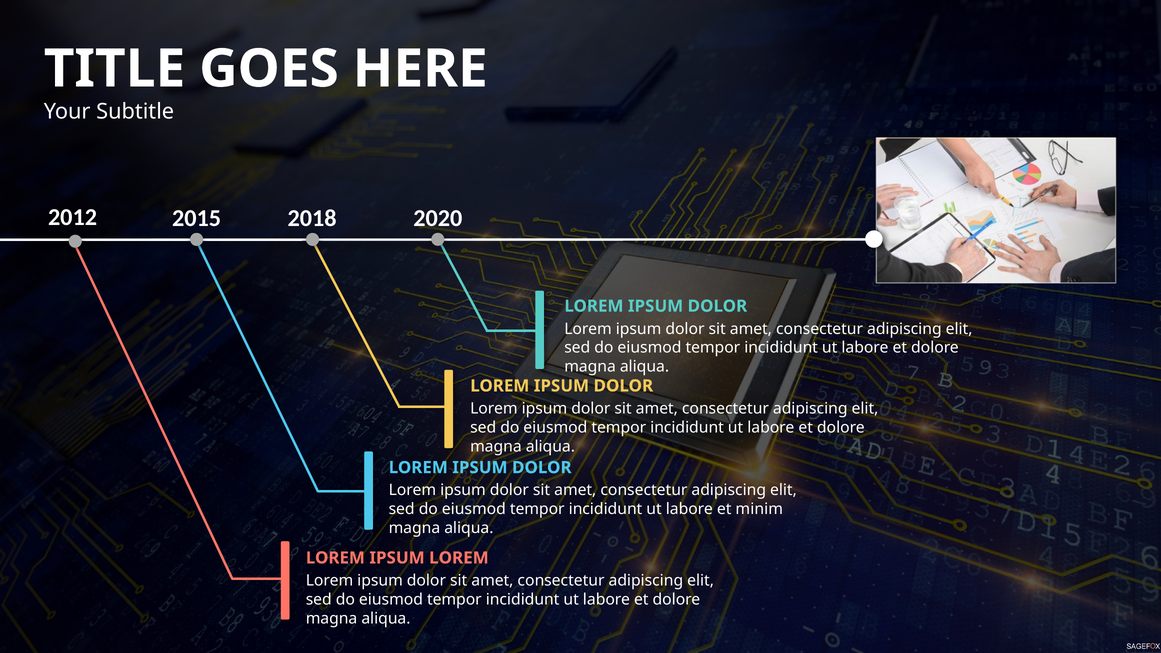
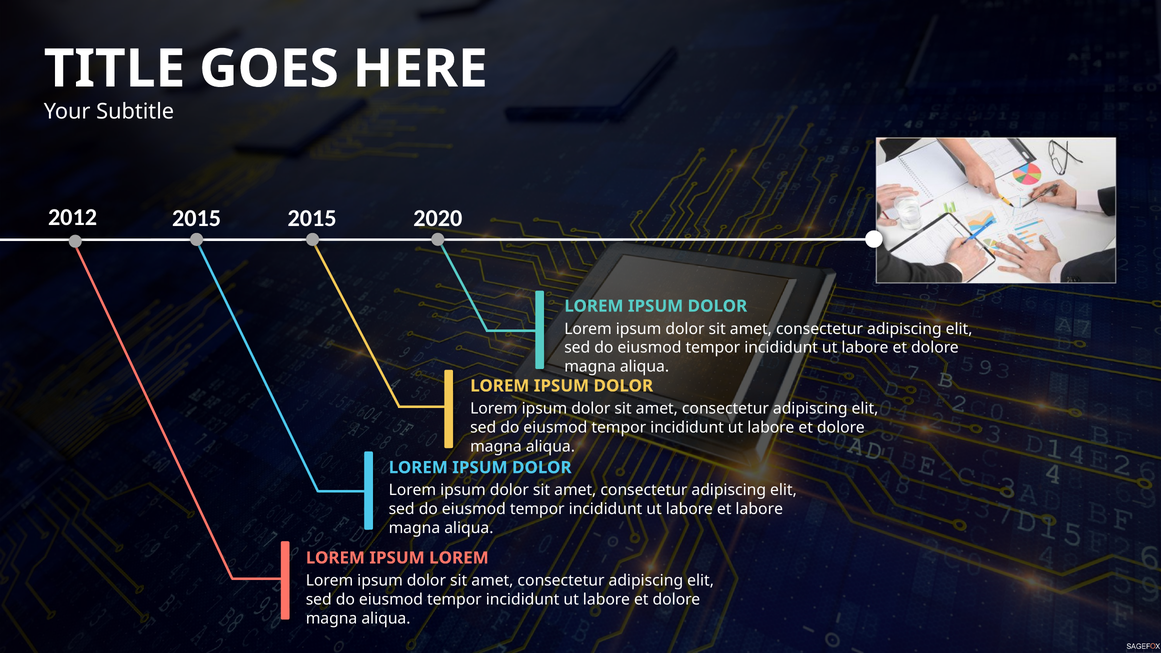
2015 2018: 2018 -> 2015
et minim: minim -> labore
